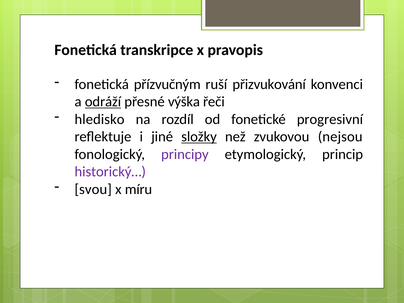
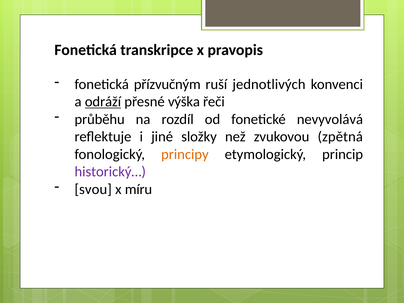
přizvukování: přizvukování -> jednotlivých
hledisko: hledisko -> průběhu
progresivní: progresivní -> nevyvolává
složky underline: present -> none
nejsou: nejsou -> zpětná
principy colour: purple -> orange
